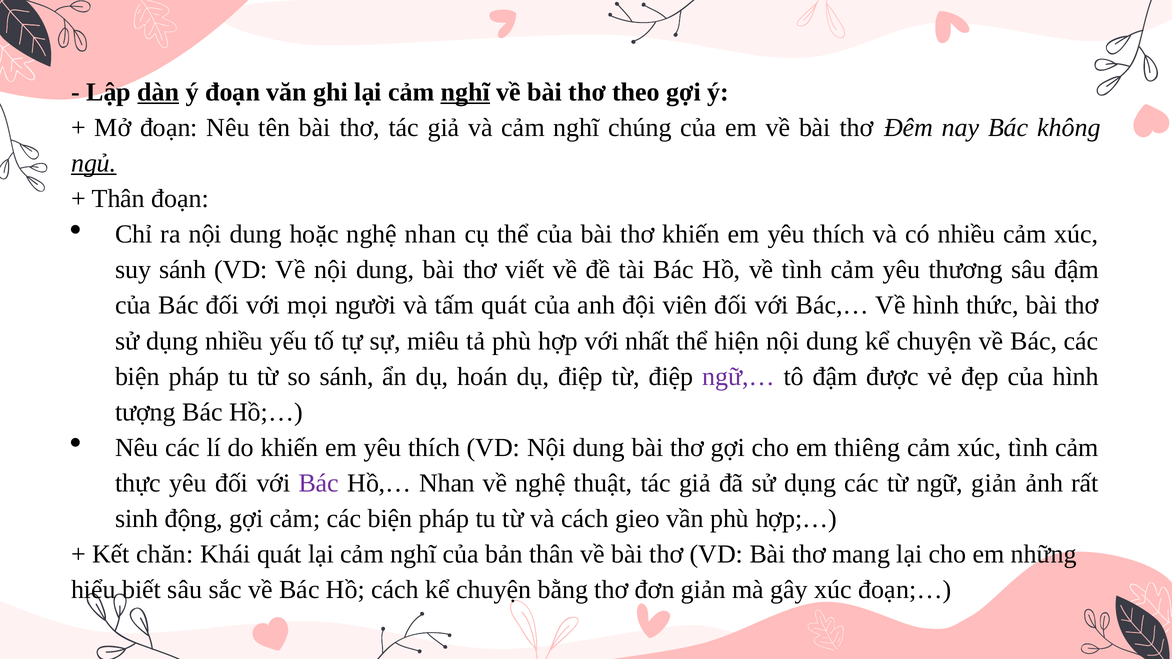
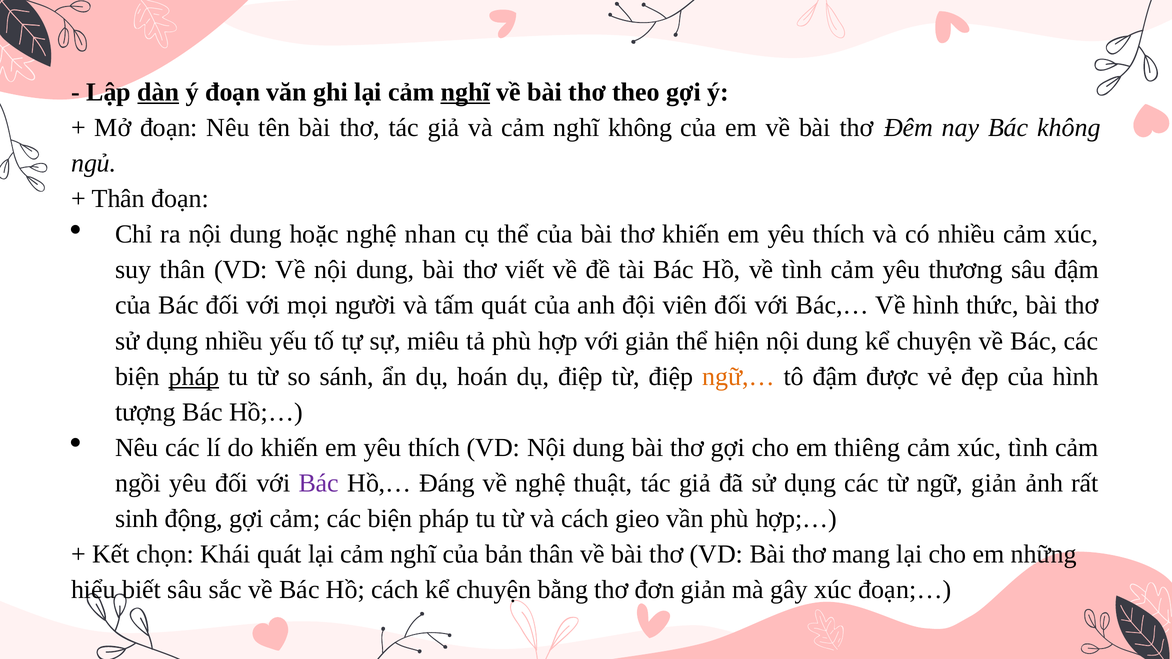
nghĩ chúng: chúng -> không
ngủ underline: present -> none
suy sánh: sánh -> thân
với nhất: nhất -> giản
pháp at (194, 377) underline: none -> present
ngữ,… colour: purple -> orange
thực: thực -> ngồi
Hồ,… Nhan: Nhan -> Đáng
chăn: chăn -> chọn
